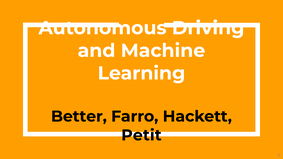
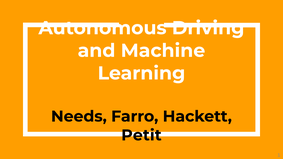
Better: Better -> Needs
